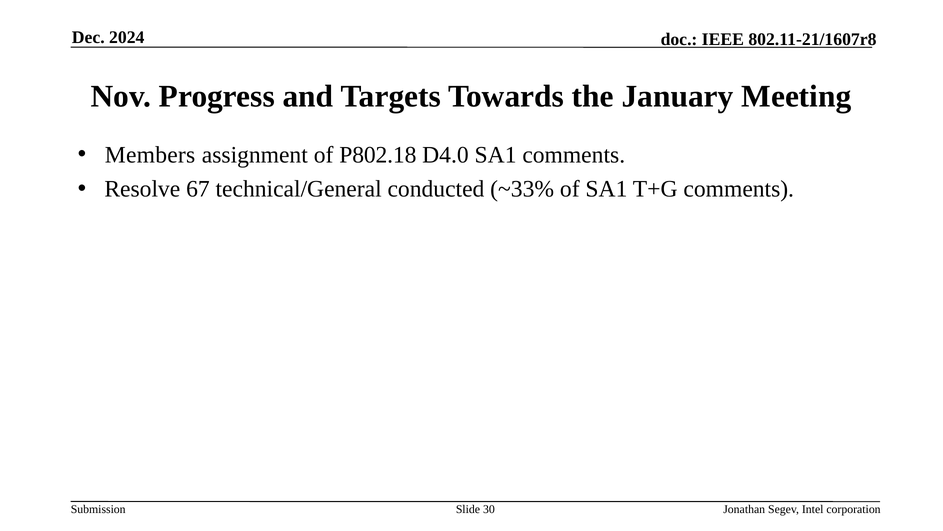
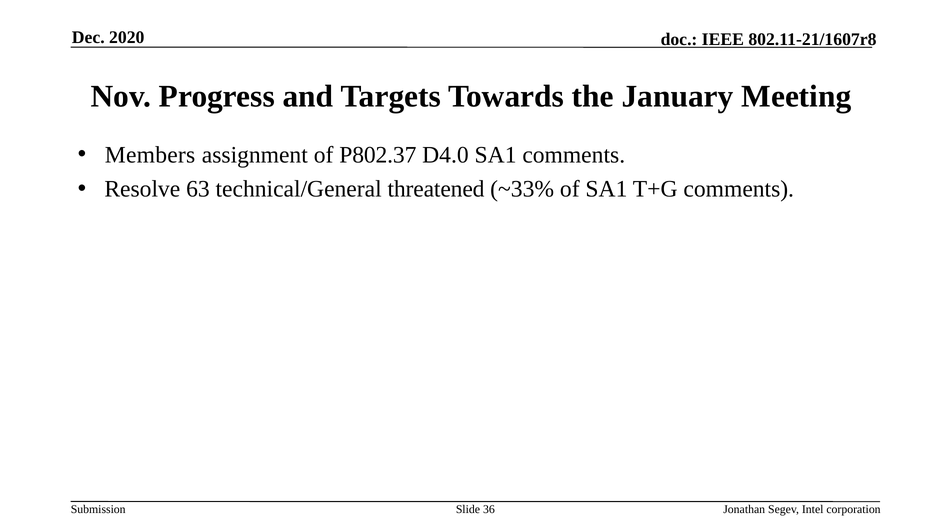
2024: 2024 -> 2020
P802.18: P802.18 -> P802.37
67: 67 -> 63
conducted: conducted -> threatened
30: 30 -> 36
